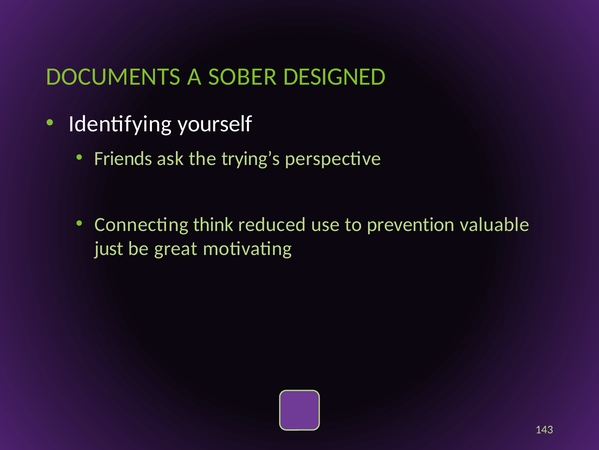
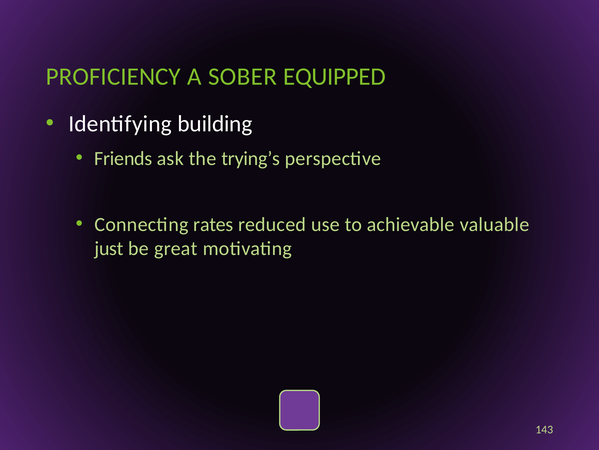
DOCUMENTS: DOCUMENTS -> PROFICIENCY
DESIGNED: DESIGNED -> EQUIPPED
yourself: yourself -> building
think: think -> rates
prevention: prevention -> achievable
